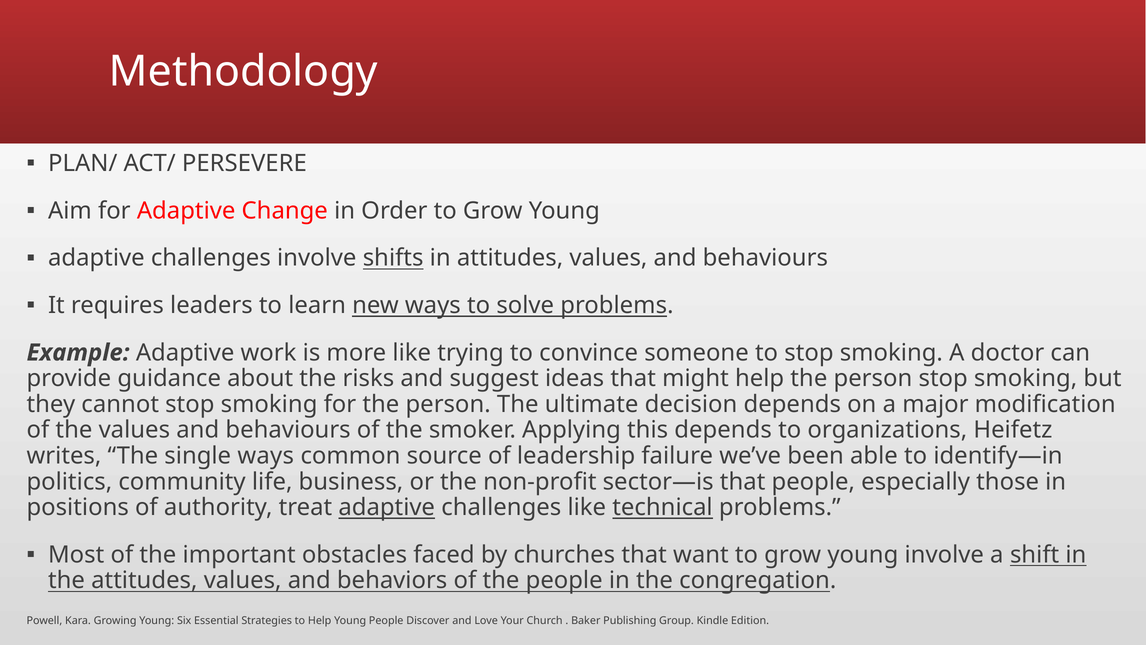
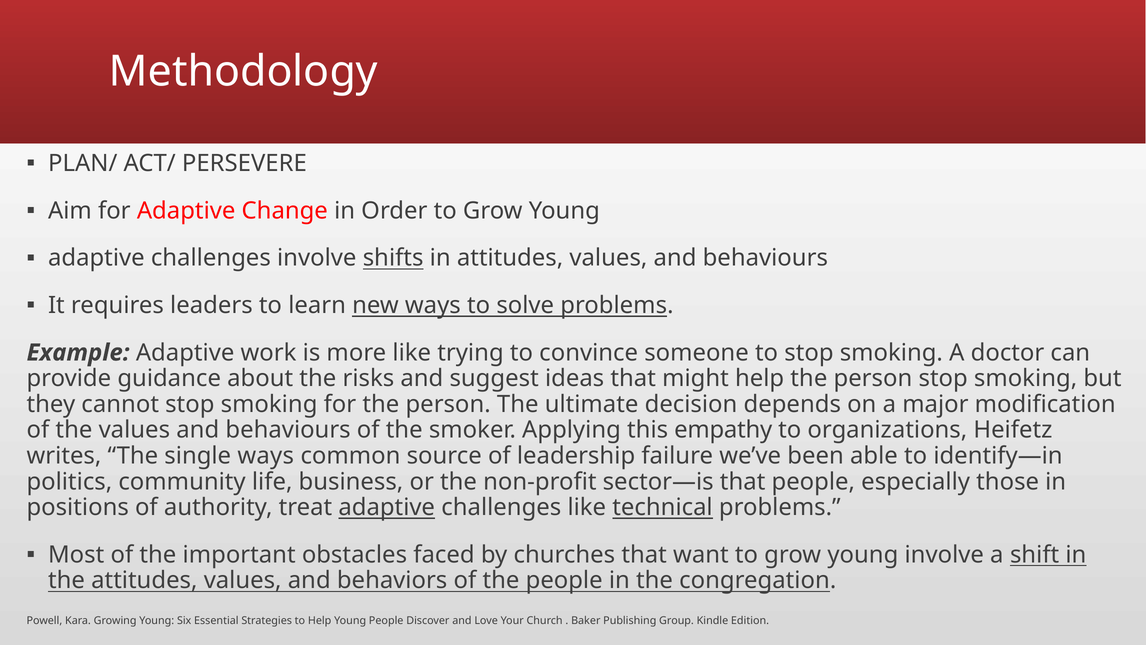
this depends: depends -> empathy
